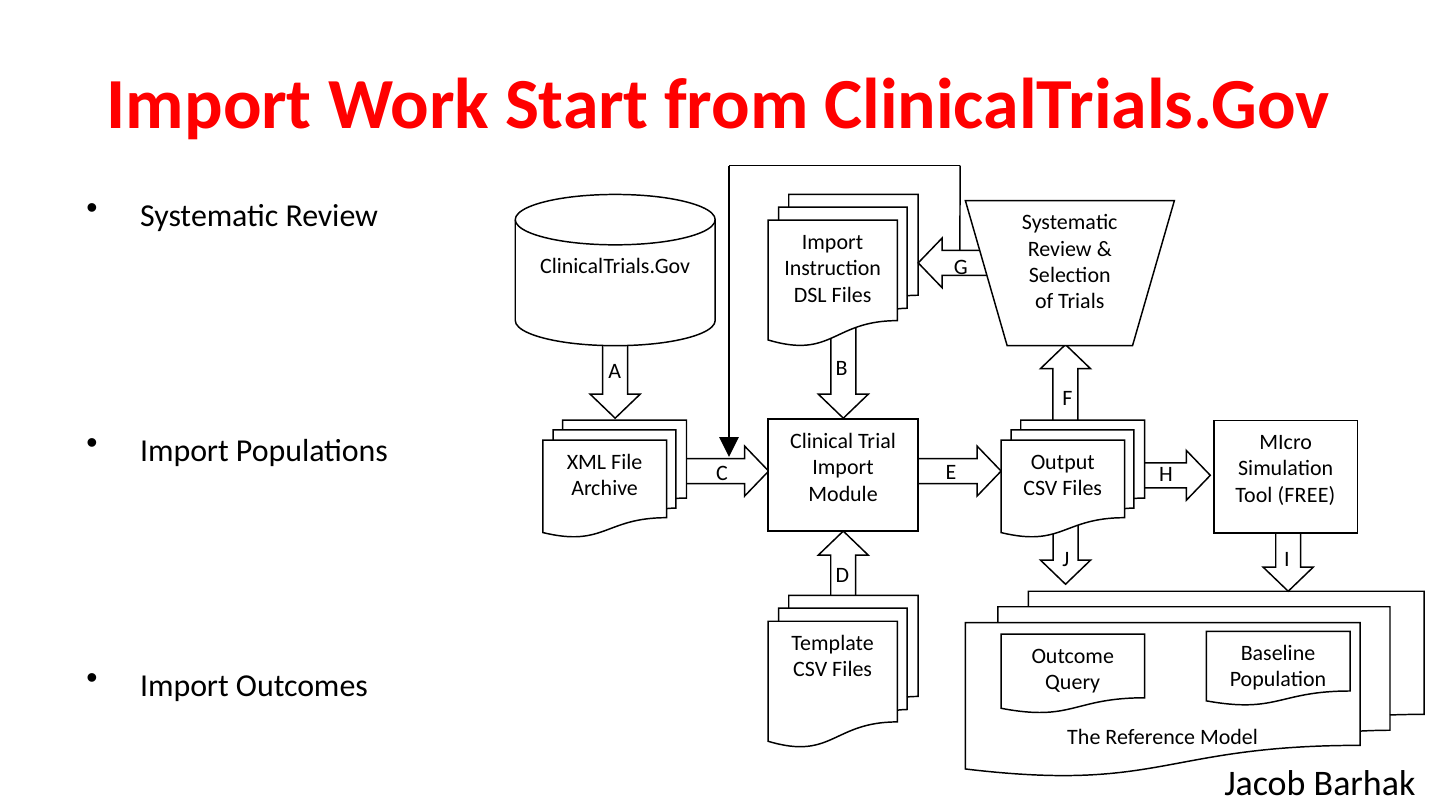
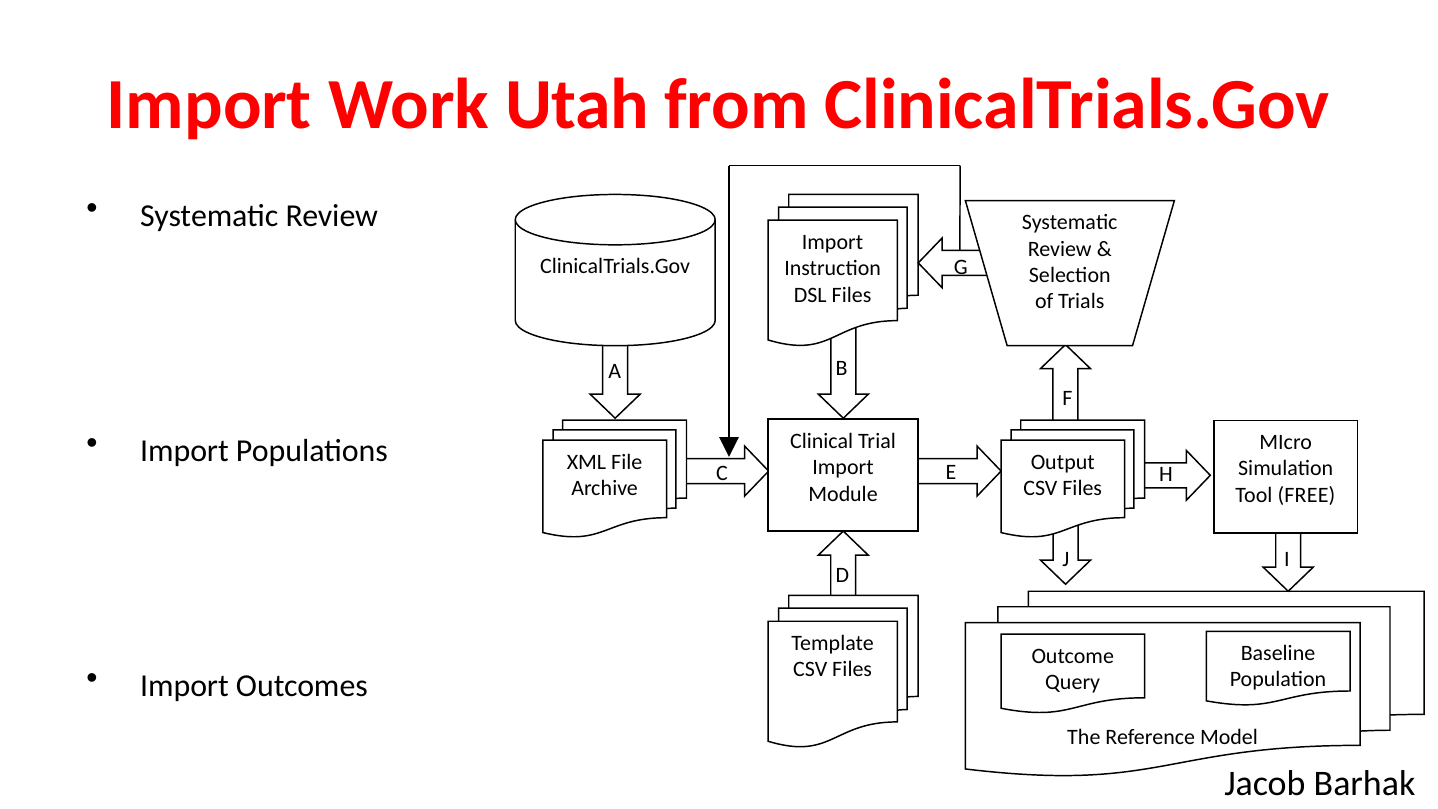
Start: Start -> Utah
